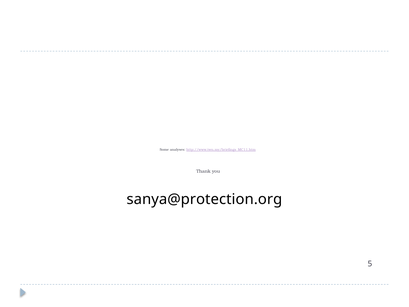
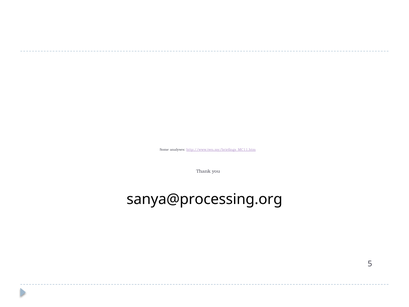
sanya@protection.org: sanya@protection.org -> sanya@processing.org
